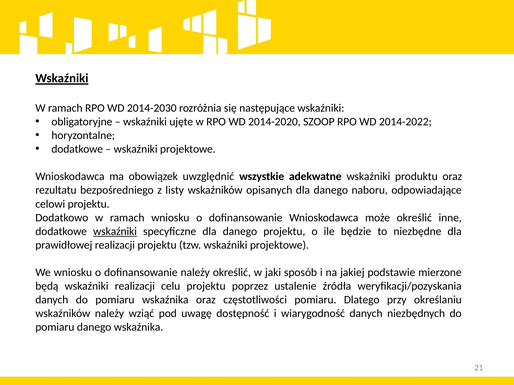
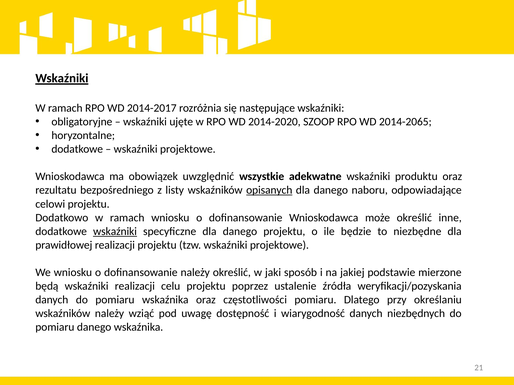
2014-2030: 2014-2030 -> 2014-2017
2014-2022: 2014-2022 -> 2014-2065
opisanych underline: none -> present
